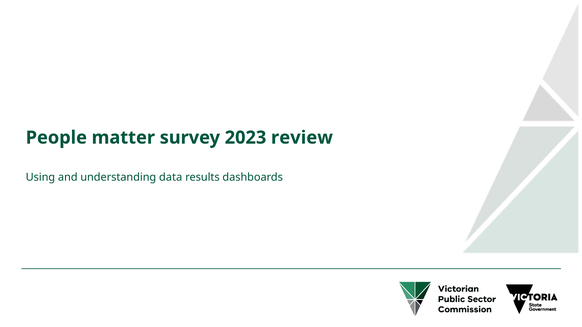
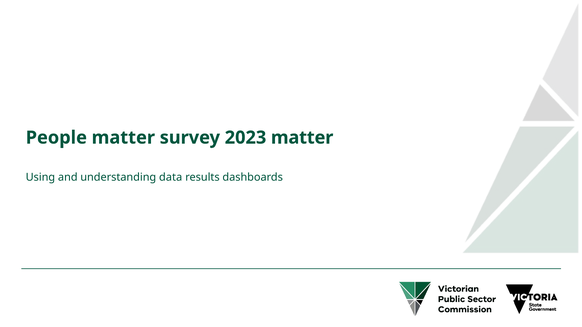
2023 review: review -> matter
